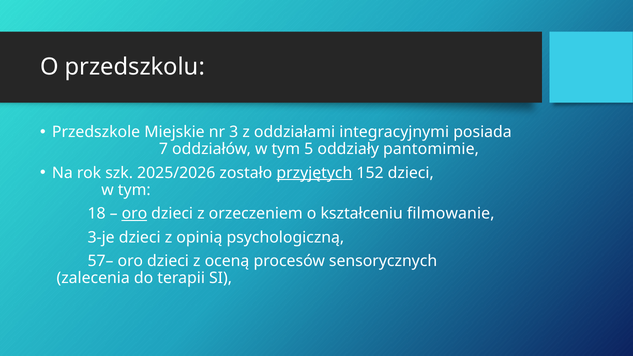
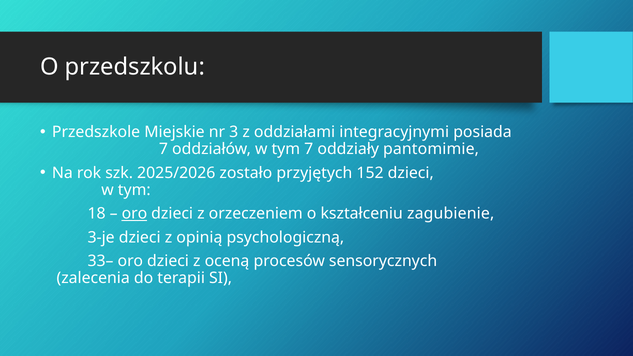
tym 5: 5 -> 7
przyjętych underline: present -> none
filmowanie: filmowanie -> zagubienie
57–: 57– -> 33–
